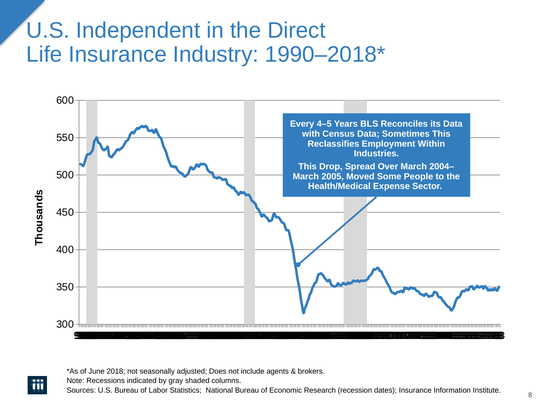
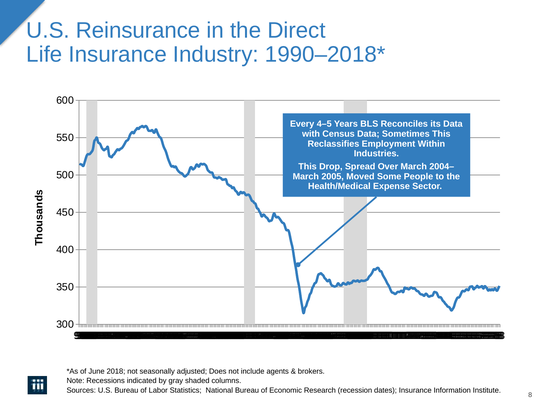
Independent: Independent -> Reinsurance
